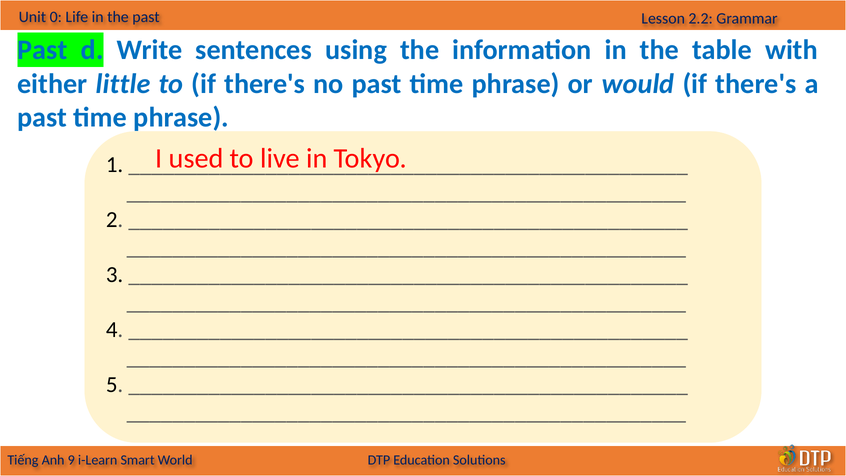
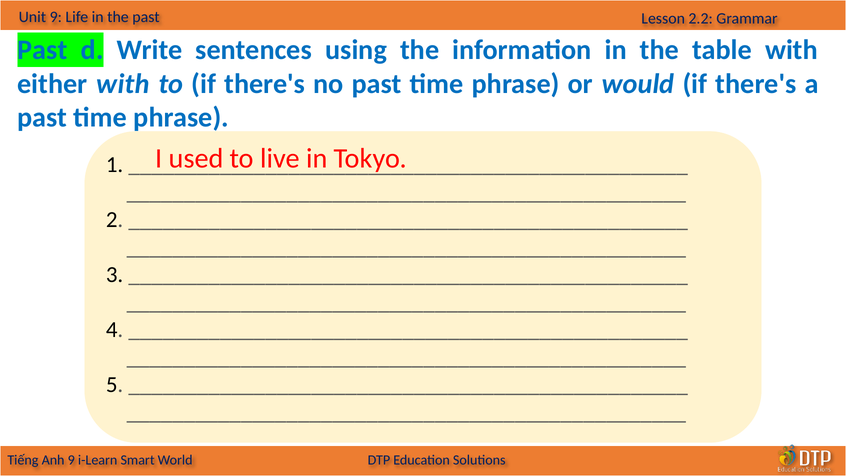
0 at (56, 17): 0 -> 9
either little: little -> with
